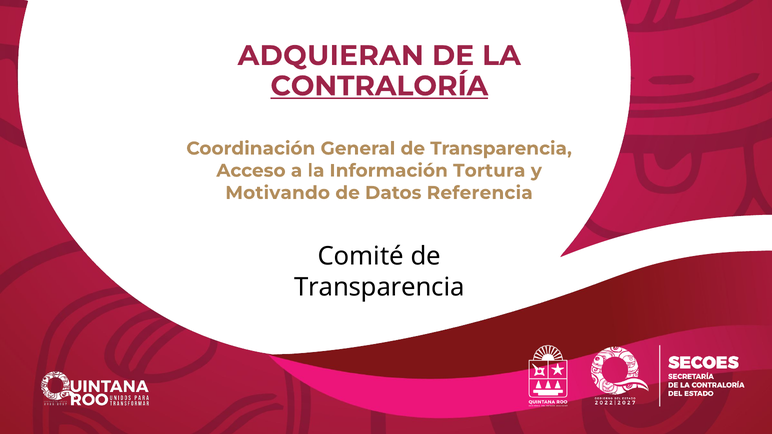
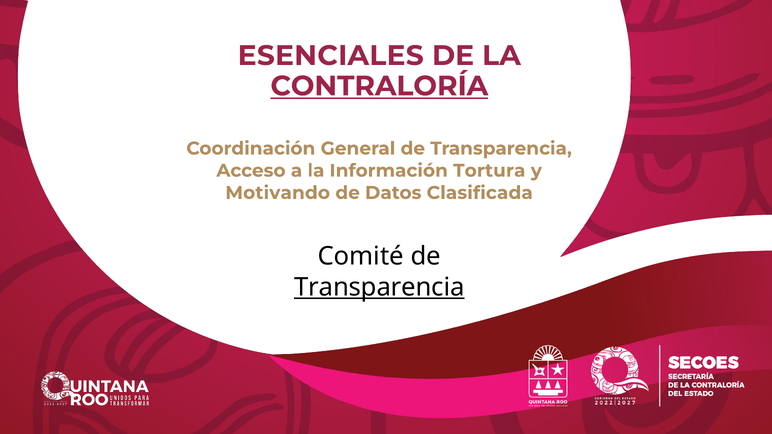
ADQUIERAN: ADQUIERAN -> ESENCIALES
Referencia: Referencia -> Clasificada
Transparencia at (379, 288) underline: none -> present
